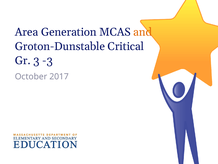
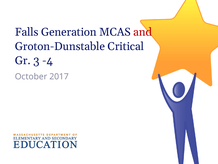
Area: Area -> Falls
and colour: orange -> red
-3: -3 -> -4
